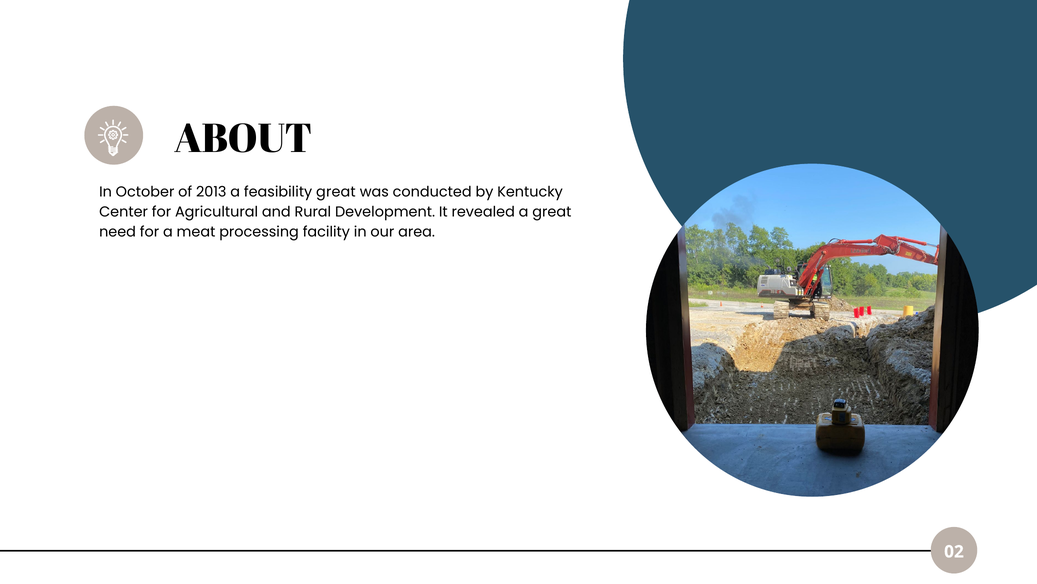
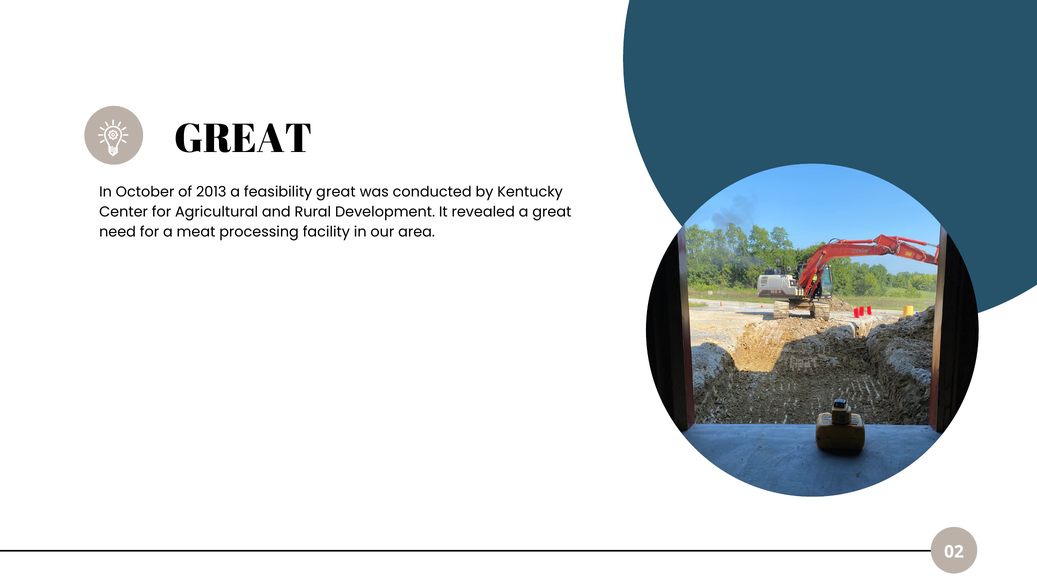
ABOUT at (243, 139): ABOUT -> GREAT
